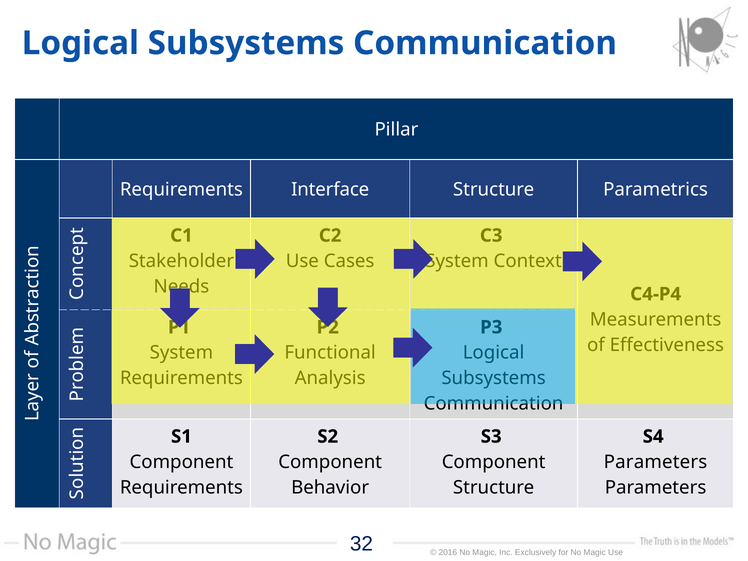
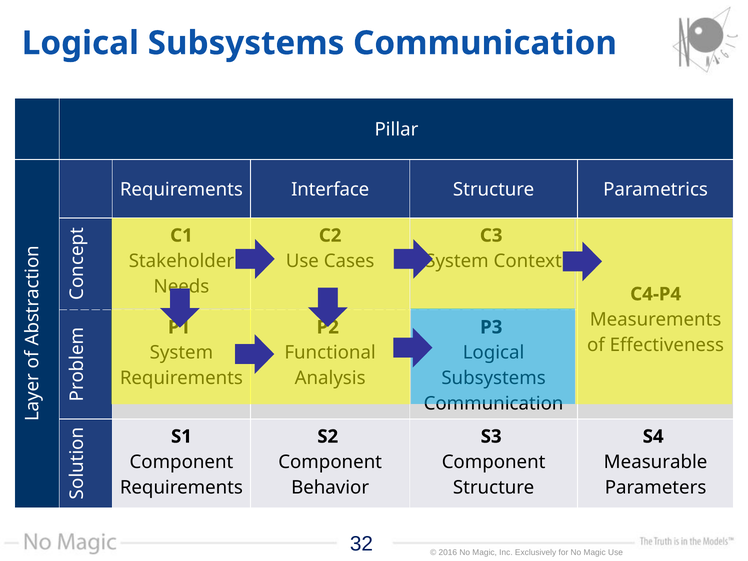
Parameters at (655, 462): Parameters -> Measurable
